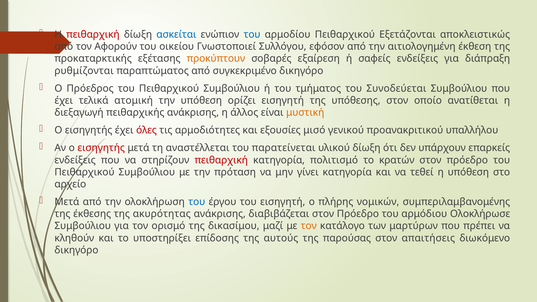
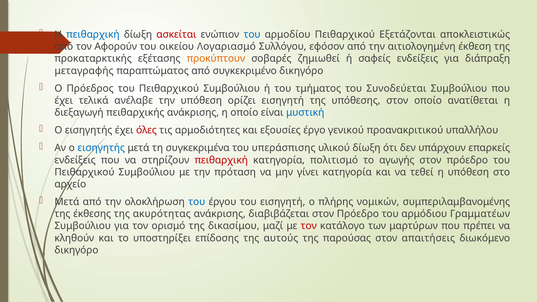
πειθαρχική at (93, 35) colour: red -> blue
ασκείται colour: blue -> red
Γνωστοποιεί: Γνωστοποιεί -> Λογαριασμό
εξαίρεση: εξαίρεση -> ζημιωθεί
ρυθμίζονται: ρυθμίζονται -> μεταγραφής
ατομική: ατομική -> ανέλαβε
η άλλος: άλλος -> οποίο
μυστική colour: orange -> blue
μισό: μισό -> έργο
εισηγητής at (101, 148) colour: red -> blue
αναστέλλεται: αναστέλλεται -> συγκεκριμένα
παρατείνεται: παρατείνεται -> υπεράσπισης
κρατών: κρατών -> αγωγής
Ολοκλήρωσε: Ολοκλήρωσε -> Γραμματέων
τον at (309, 226) colour: orange -> red
